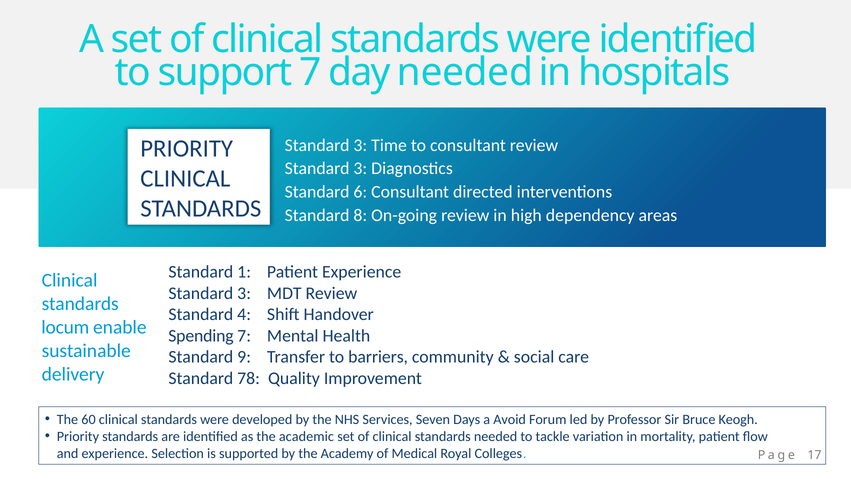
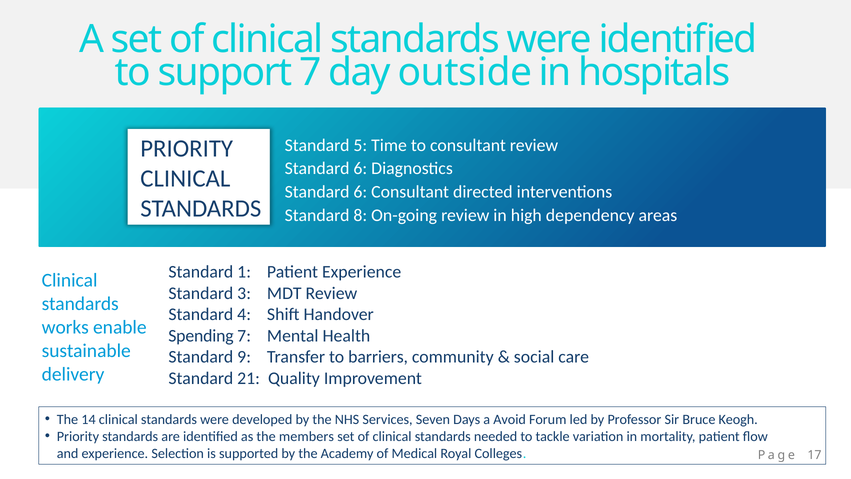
day needed: needed -> outside
3 at (360, 145): 3 -> 5
3 at (360, 169): 3 -> 6
locum: locum -> works
78: 78 -> 21
60: 60 -> 14
academic: academic -> members
